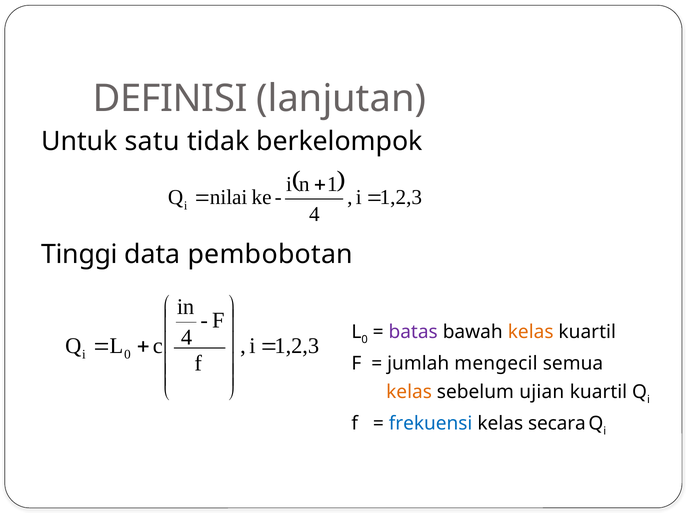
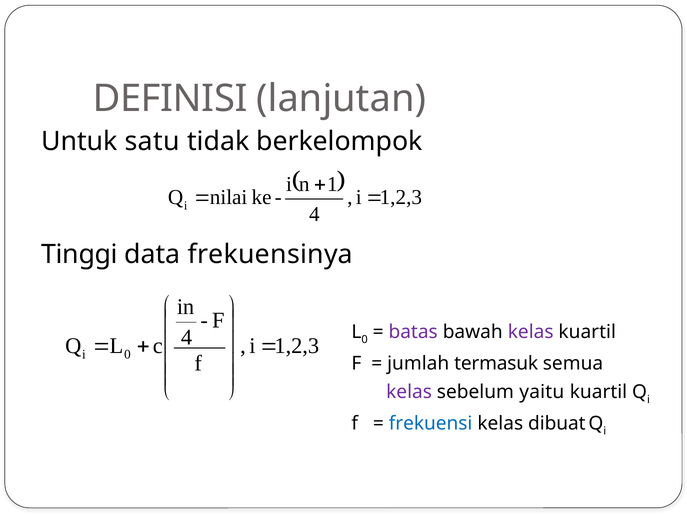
pembobotan: pembobotan -> frekuensinya
kelas at (531, 332) colour: orange -> purple
mengecil: mengecil -> termasuk
kelas at (409, 392) colour: orange -> purple
ujian: ujian -> yaitu
secara: secara -> dibuat
